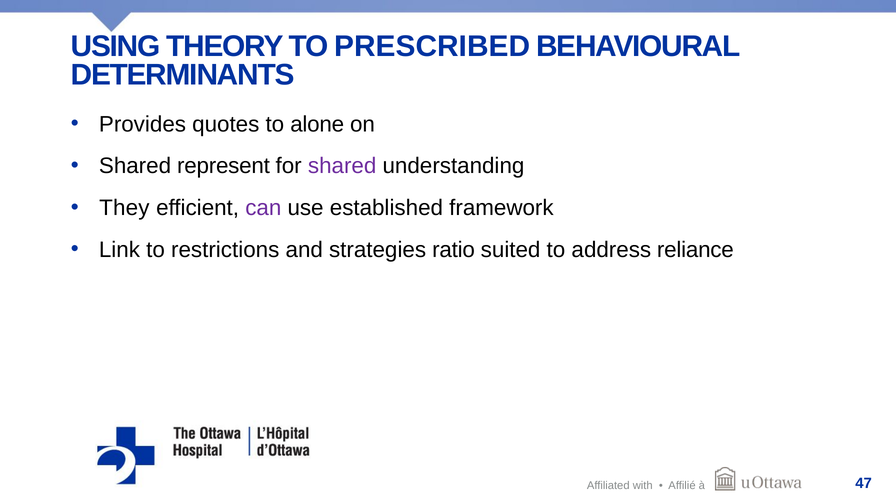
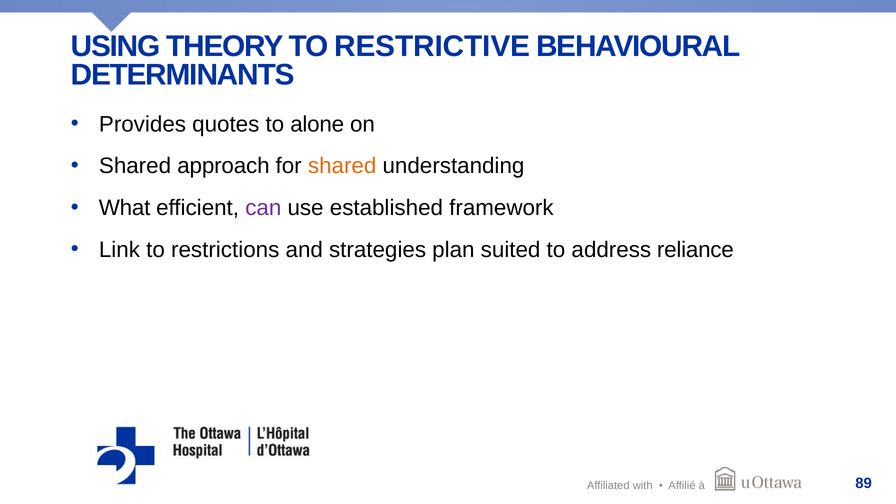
PRESCRIBED: PRESCRIBED -> RESTRICTIVE
represent: represent -> approach
shared at (342, 166) colour: purple -> orange
They: They -> What
ratio: ratio -> plan
47: 47 -> 89
